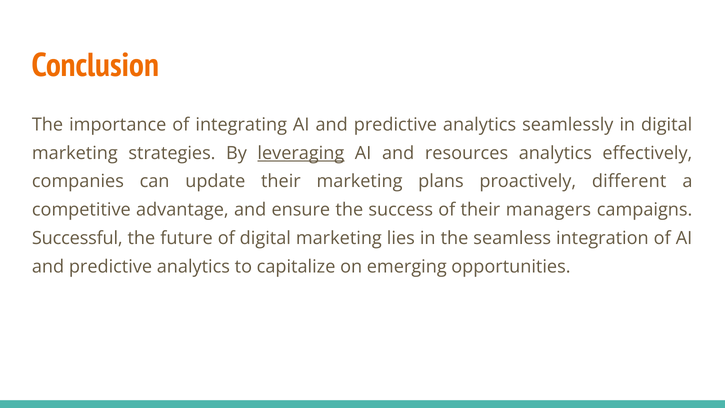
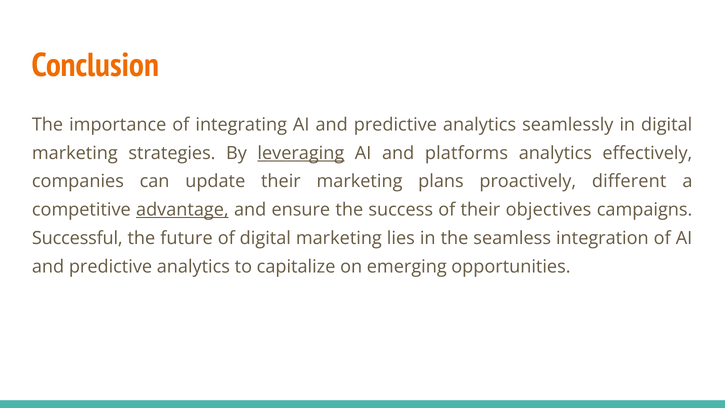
resources: resources -> platforms
advantage underline: none -> present
managers: managers -> objectives
